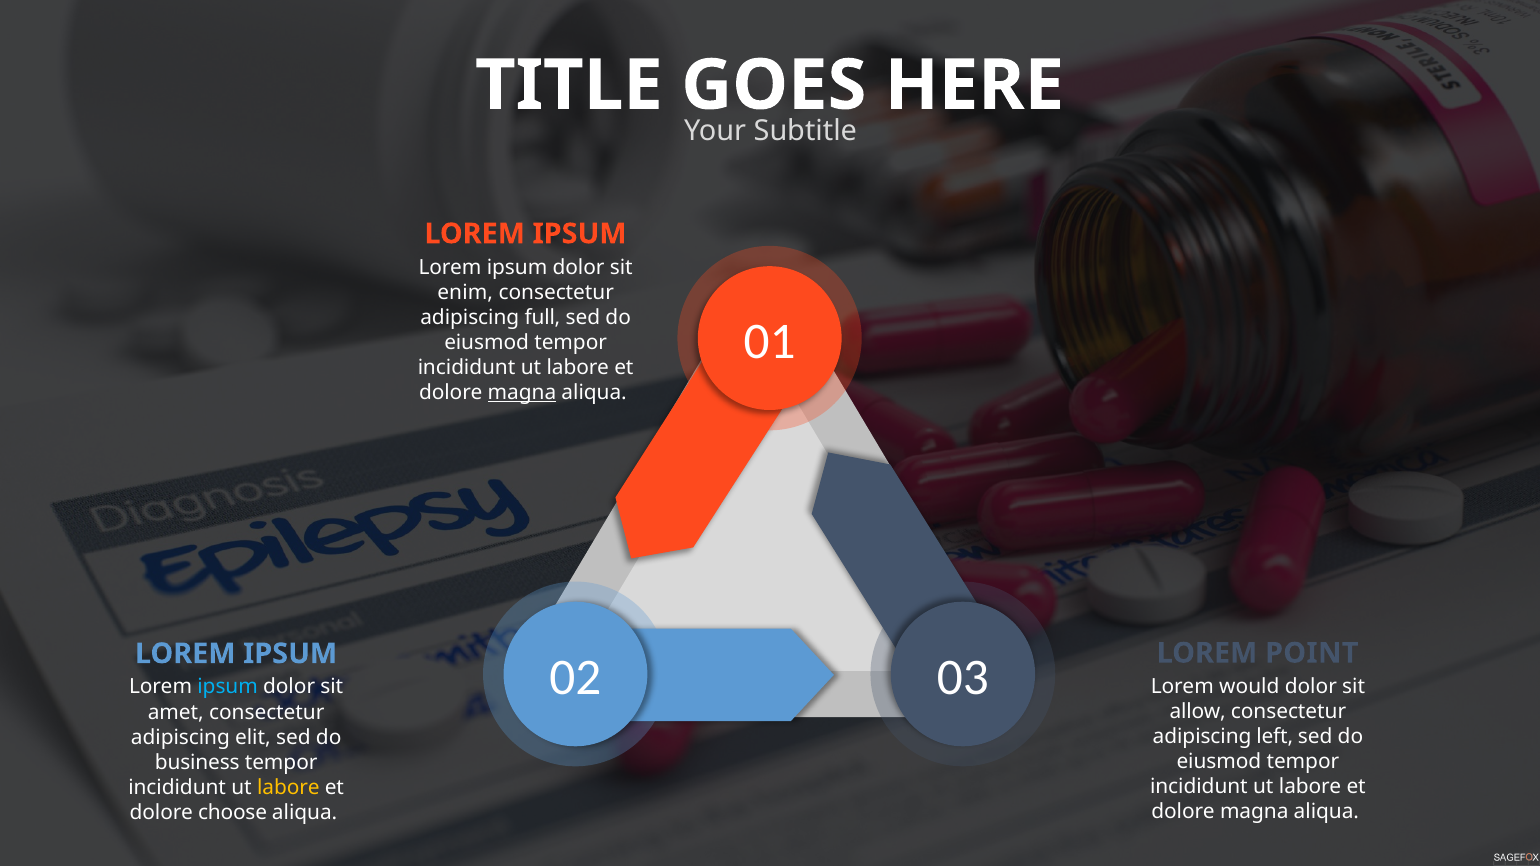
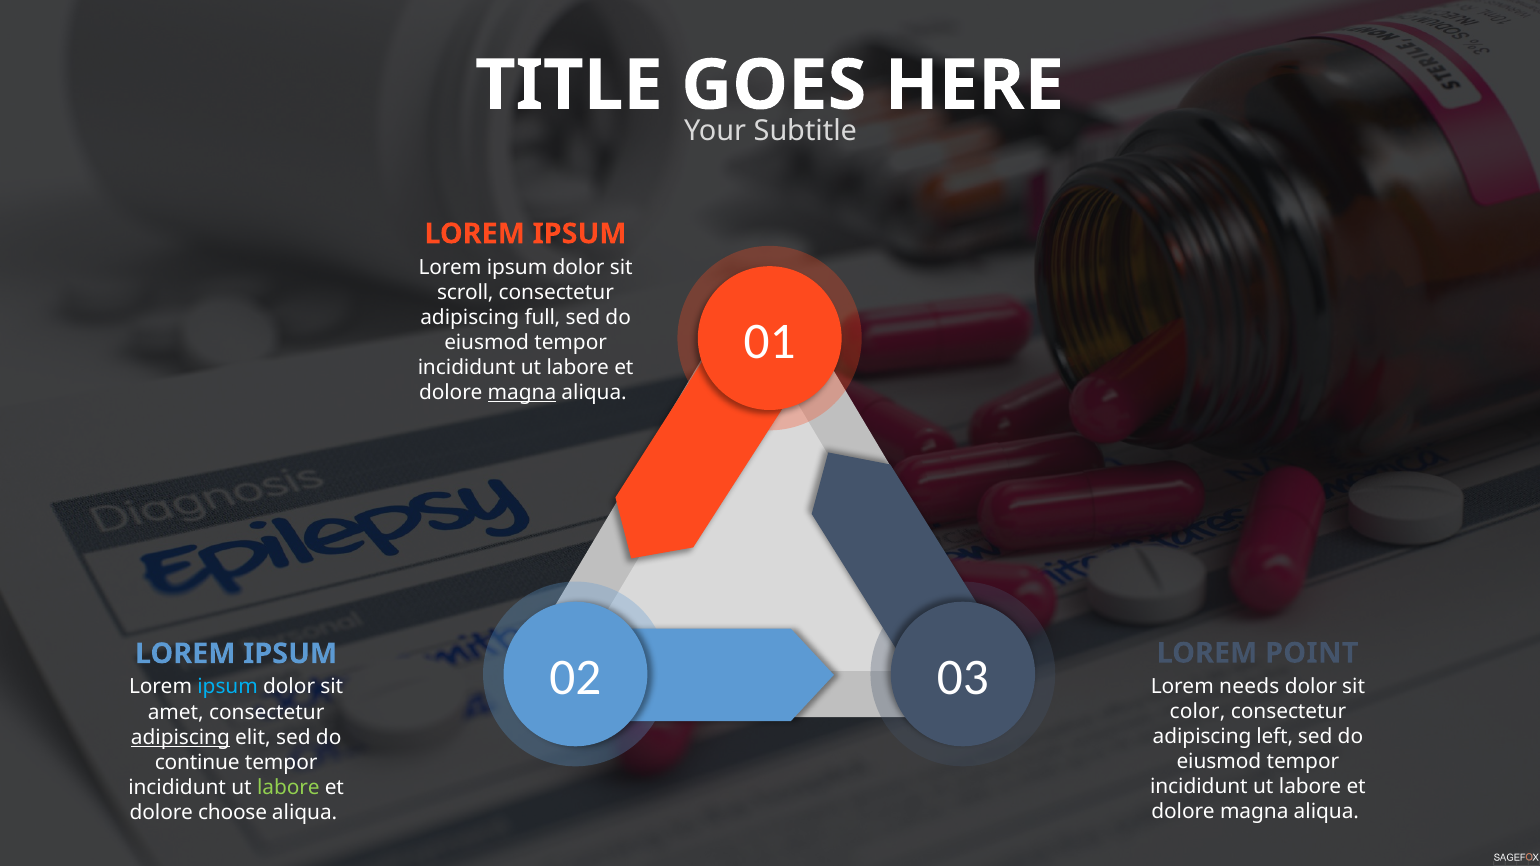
enim: enim -> scroll
would: would -> needs
allow: allow -> color
adipiscing at (180, 737) underline: none -> present
business: business -> continue
labore at (288, 788) colour: yellow -> light green
